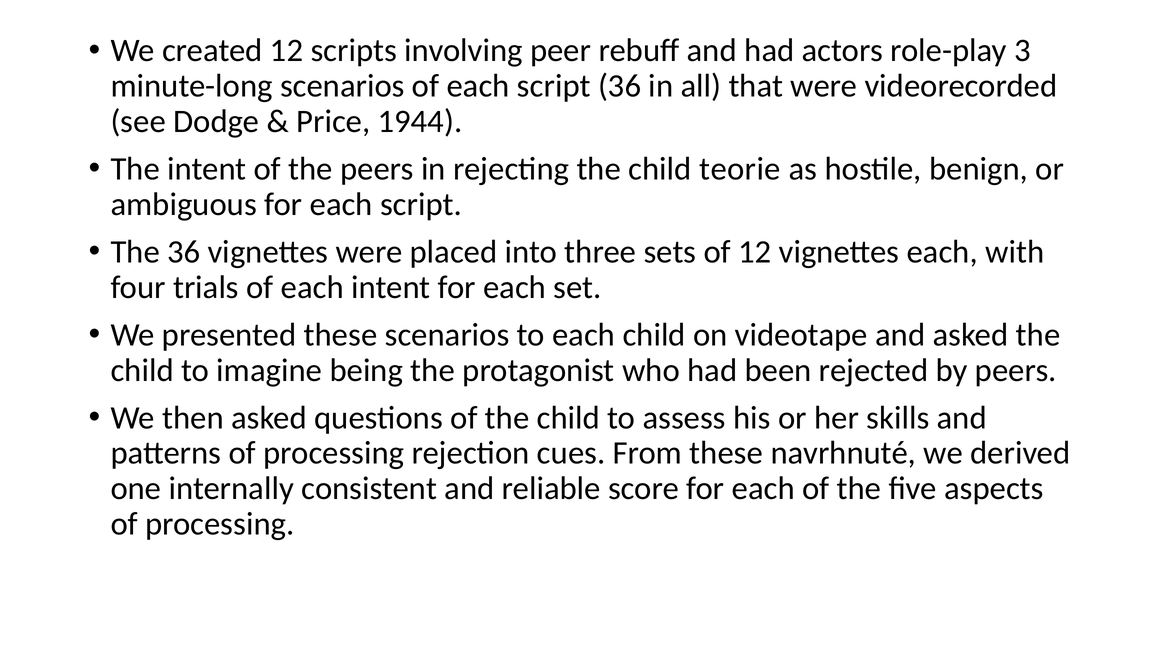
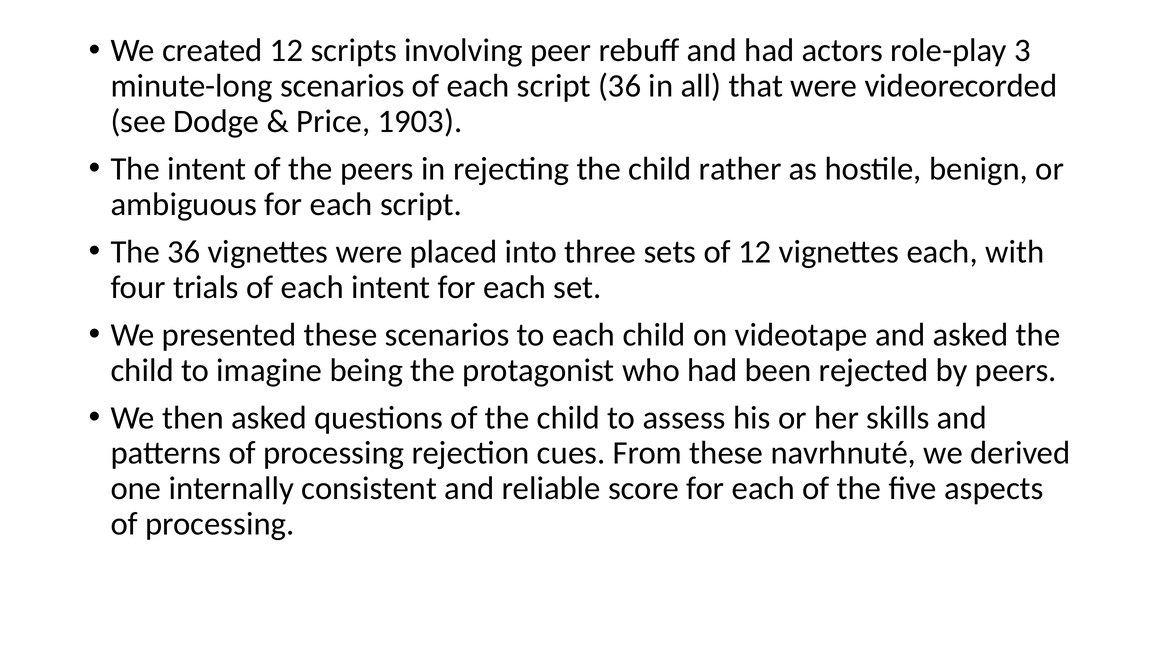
1944: 1944 -> 1903
teorie: teorie -> rather
